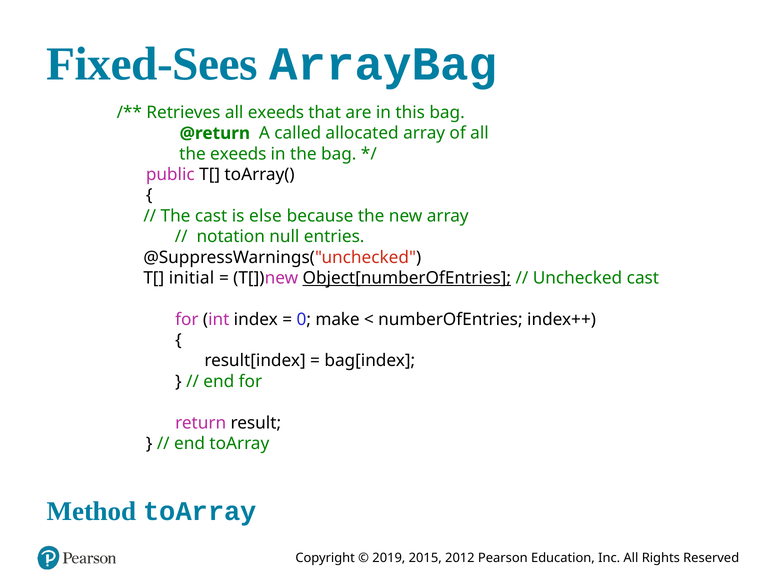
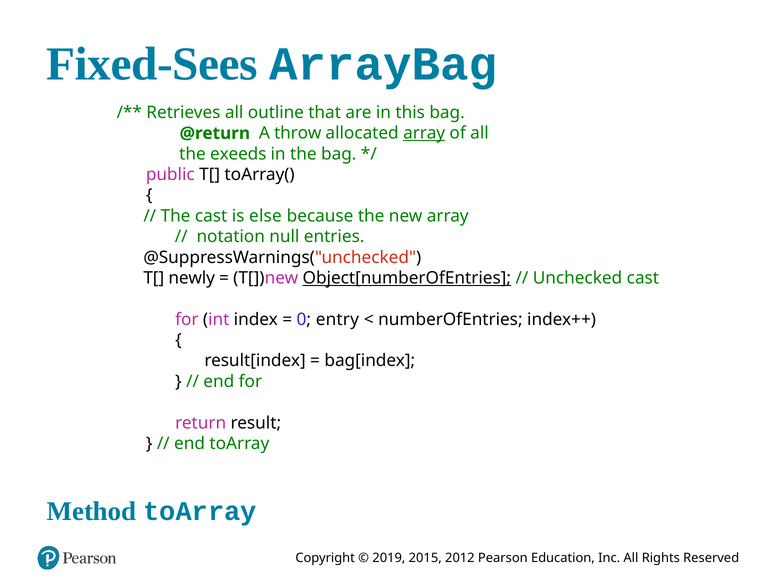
all exeeds: exeeds -> outline
called: called -> throw
array at (424, 133) underline: none -> present
initial: initial -> newly
make: make -> entry
